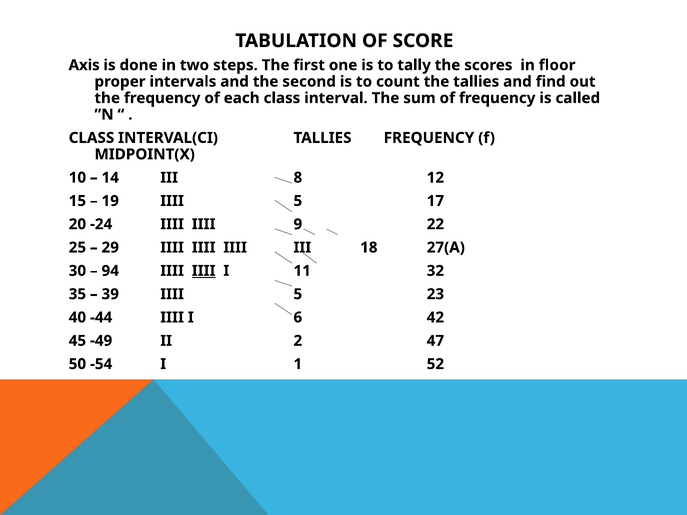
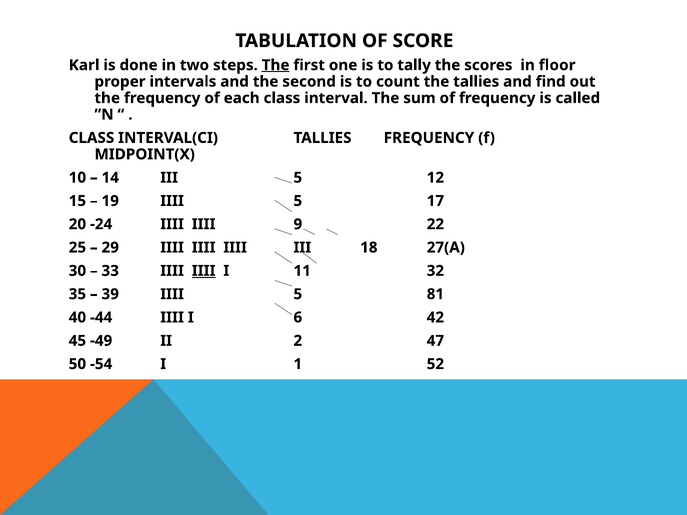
Axis: Axis -> Karl
The at (276, 65) underline: none -> present
III 8: 8 -> 5
94: 94 -> 33
23: 23 -> 81
